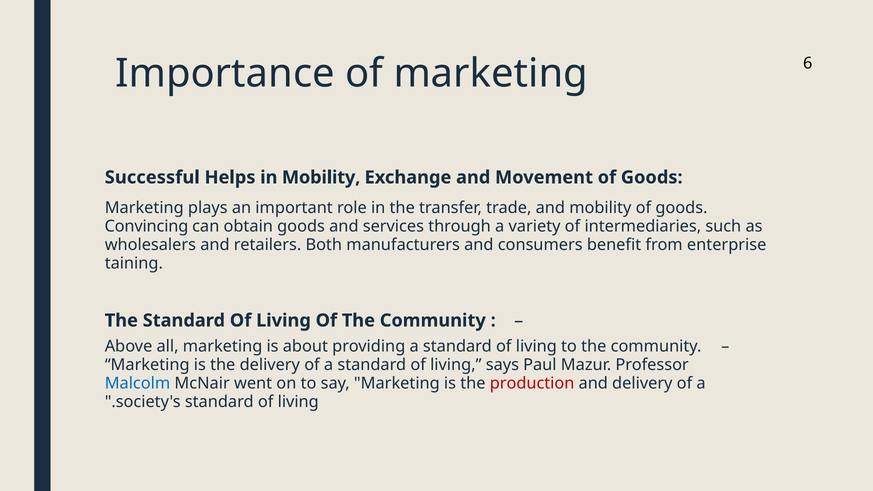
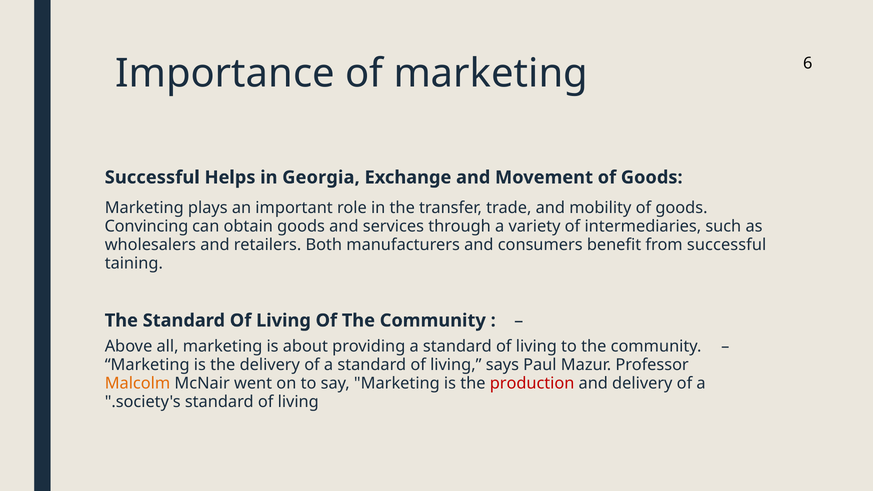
in Mobility: Mobility -> Georgia
from enterprise: enterprise -> successful
Malcolm colour: blue -> orange
